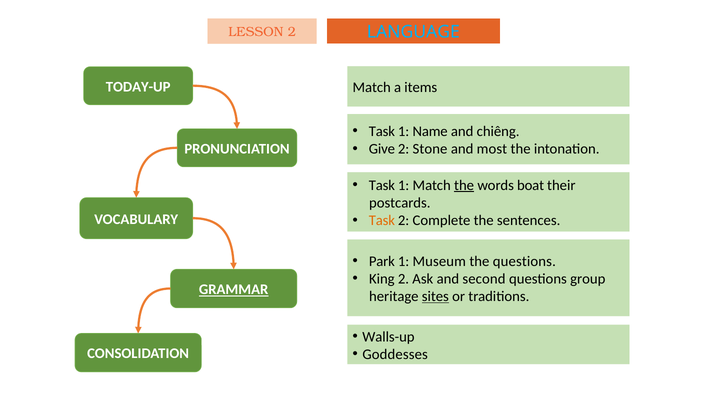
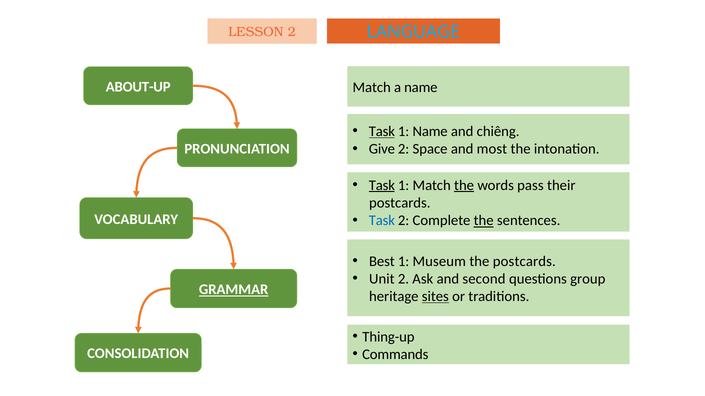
TODAY-UP: TODAY-UP -> ABOUT-UP
a items: items -> name
Task at (382, 132) underline: none -> present
Stone: Stone -> Space
Task at (382, 186) underline: none -> present
boat: boat -> pass
Task at (382, 221) colour: orange -> blue
the at (484, 221) underline: none -> present
Park: Park -> Best
the questions: questions -> postcards
King: King -> Unit
Walls-up: Walls-up -> Thing-up
Goddesses: Goddesses -> Commands
